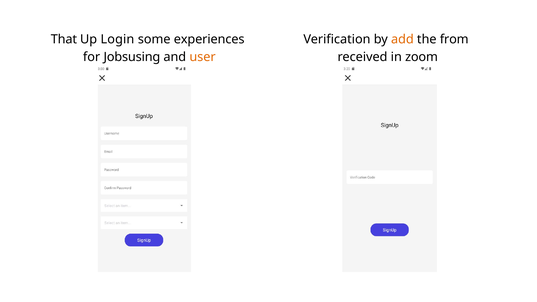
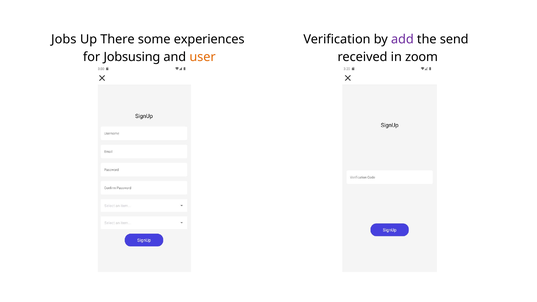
add colour: orange -> purple
from: from -> send
That: That -> Jobs
Login: Login -> There
